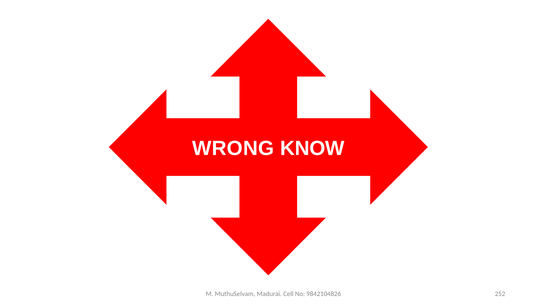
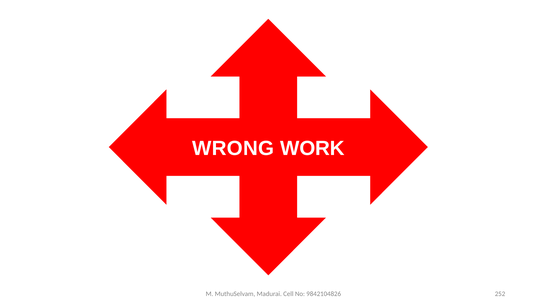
KNOW: KNOW -> WORK
